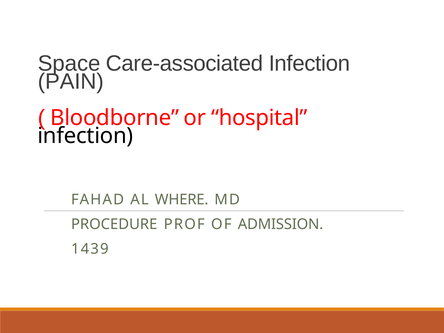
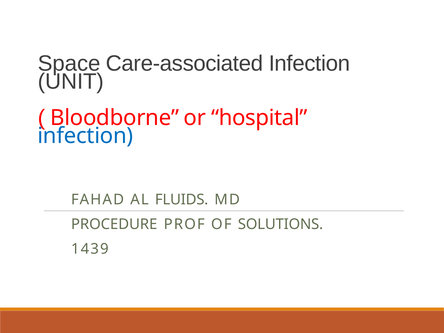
PAIN: PAIN -> UNIT
infection at (85, 136) colour: black -> blue
WHERE: WHERE -> FLUIDS
ADMISSION: ADMISSION -> SOLUTIONS
